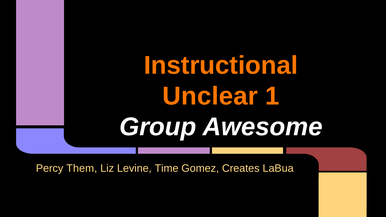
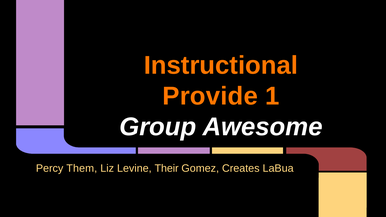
Unclear: Unclear -> Provide
Time: Time -> Their
